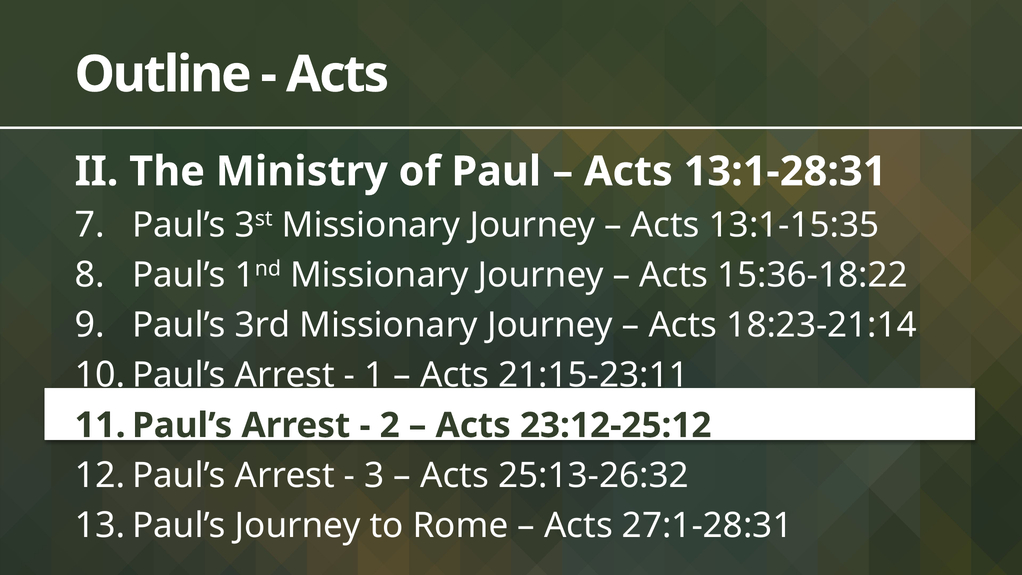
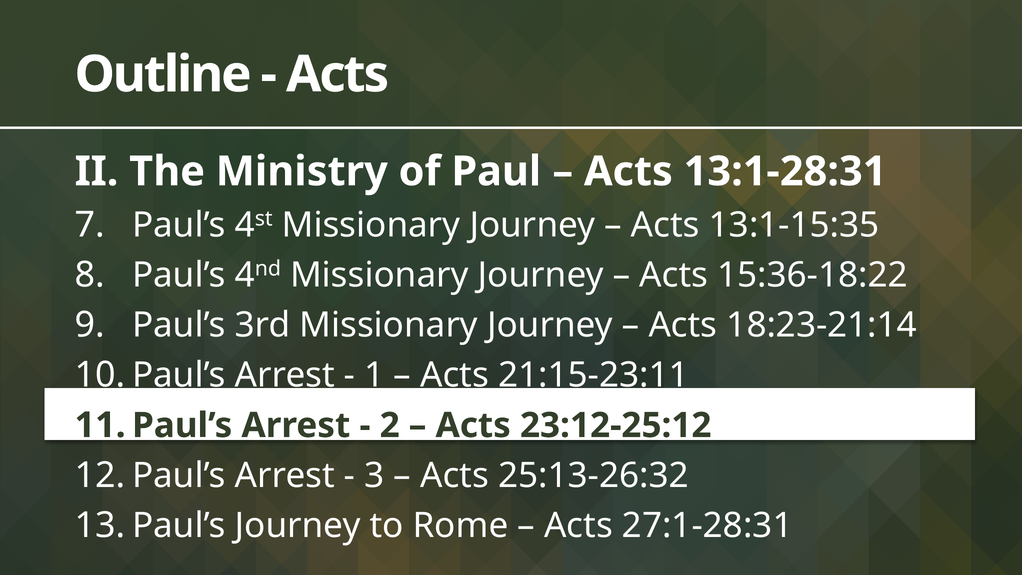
3 at (245, 225): 3 -> 4
1 at (245, 275): 1 -> 4
